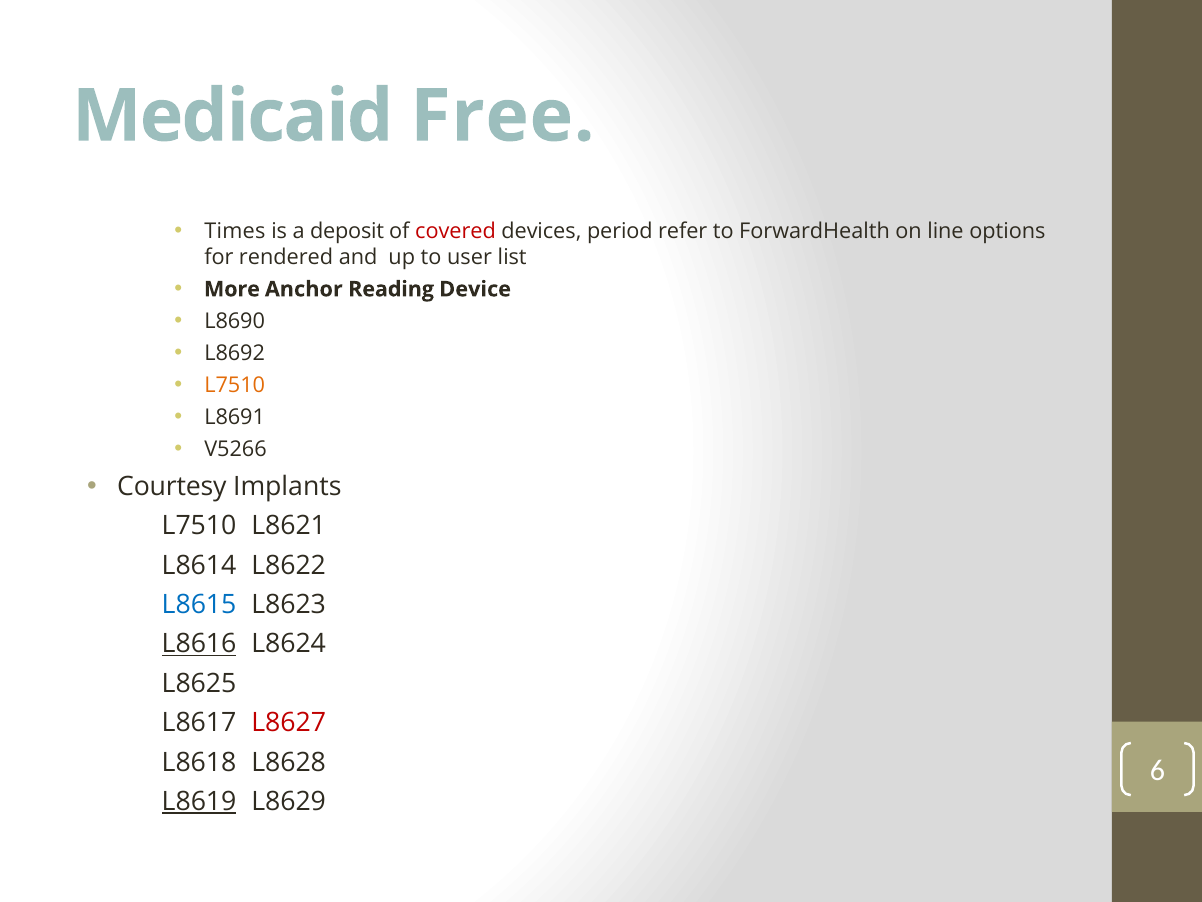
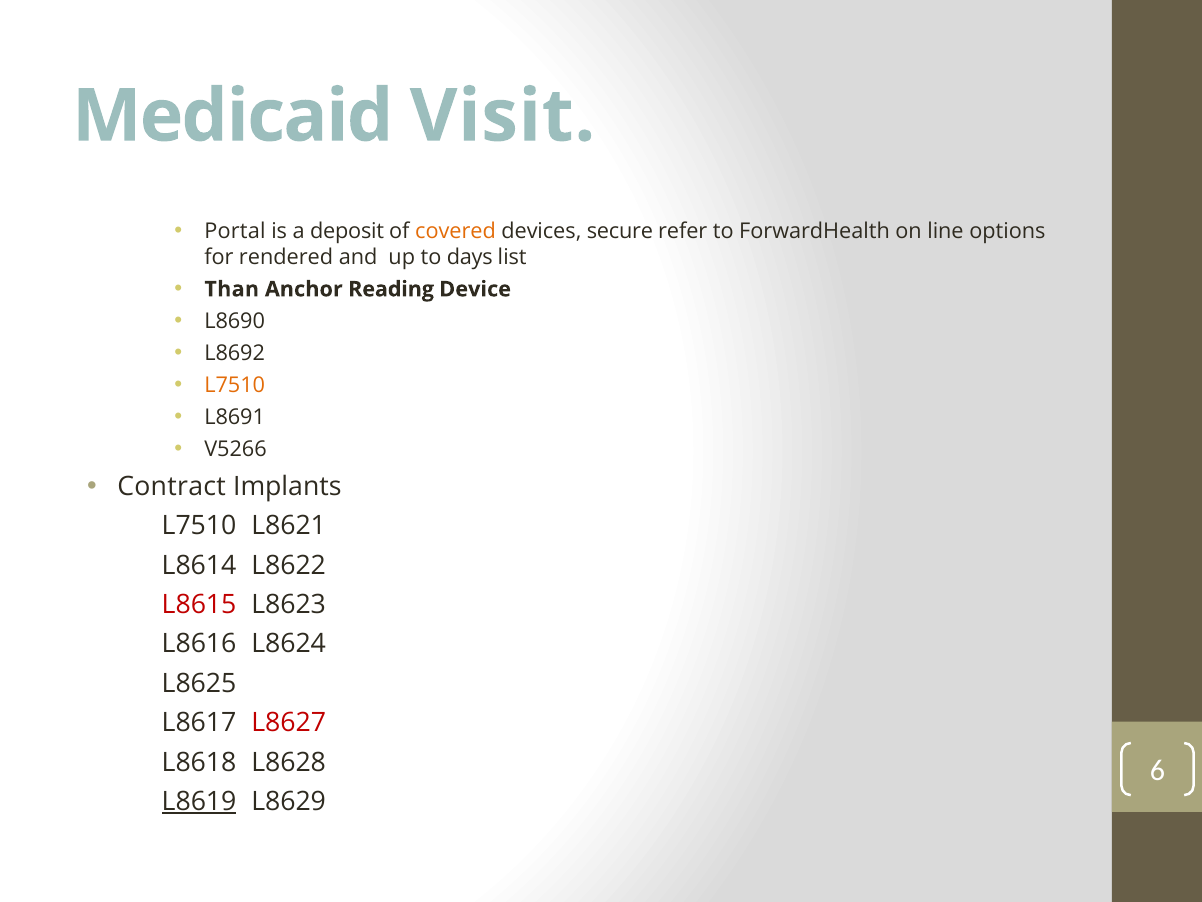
Free: Free -> Visit
Times: Times -> Portal
covered colour: red -> orange
period: period -> secure
user: user -> days
More: More -> Than
Courtesy: Courtesy -> Contract
L8615 colour: blue -> red
L8616 underline: present -> none
